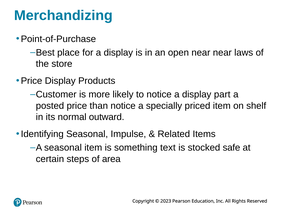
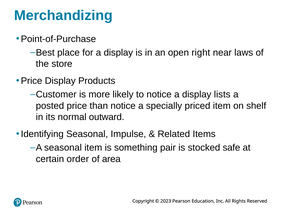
open near: near -> right
part: part -> lists
text: text -> pair
steps: steps -> order
